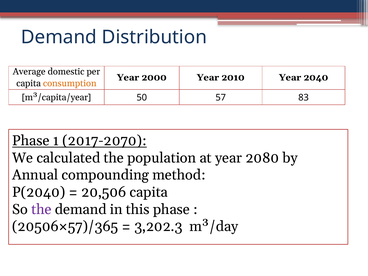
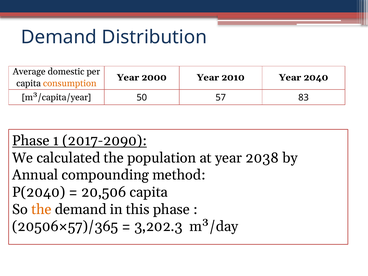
2017-2070: 2017-2070 -> 2017-2090
2080: 2080 -> 2038
the at (41, 209) colour: purple -> orange
